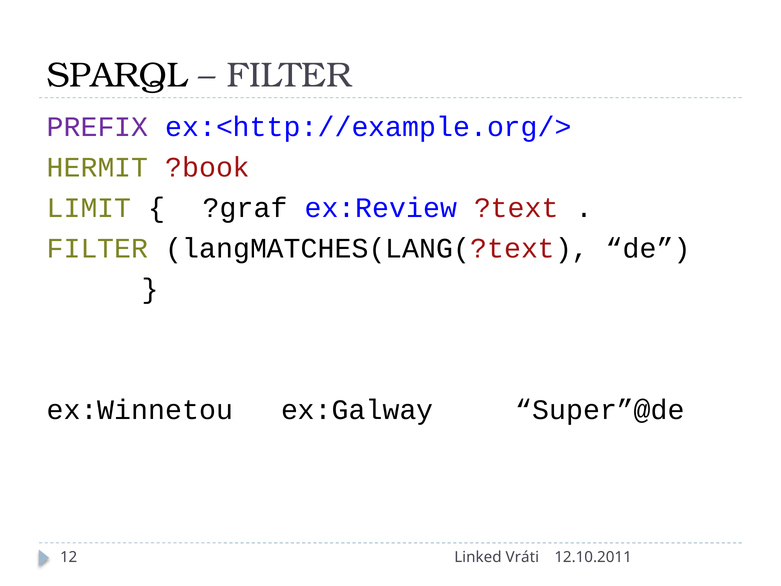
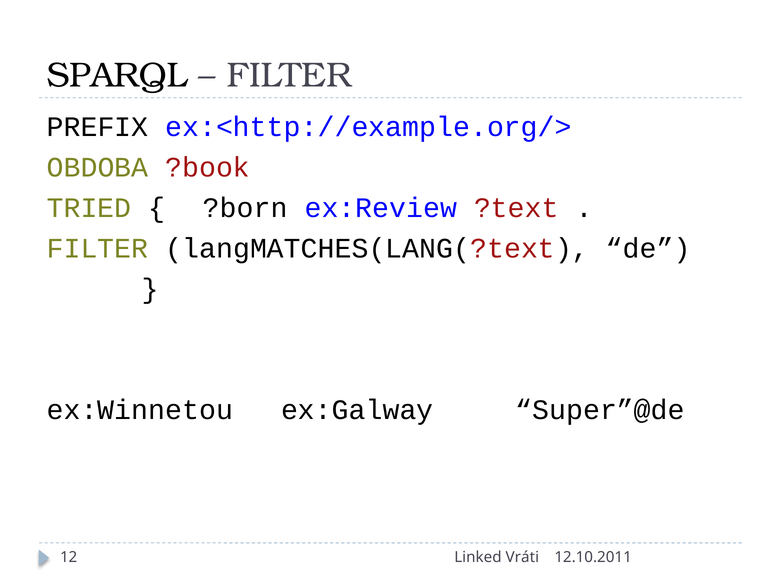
PREFIX colour: purple -> black
HERMIT: HERMIT -> OBDOBA
LIMIT: LIMIT -> TRIED
?graf: ?graf -> ?born
